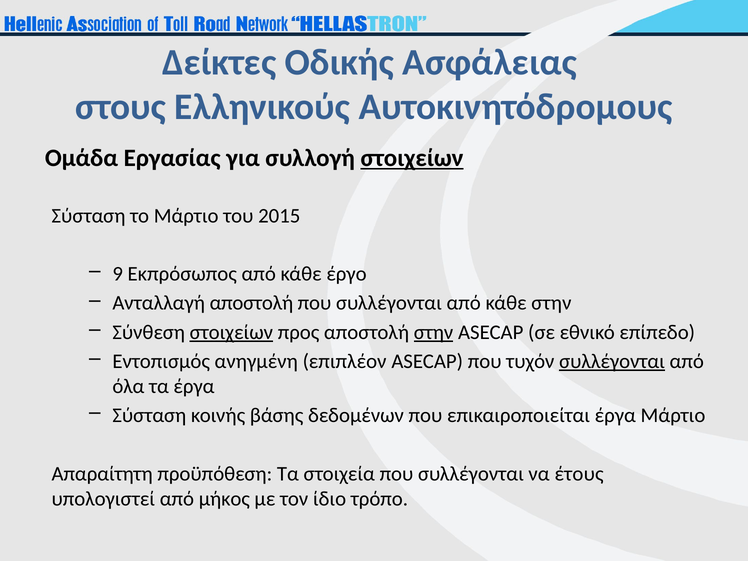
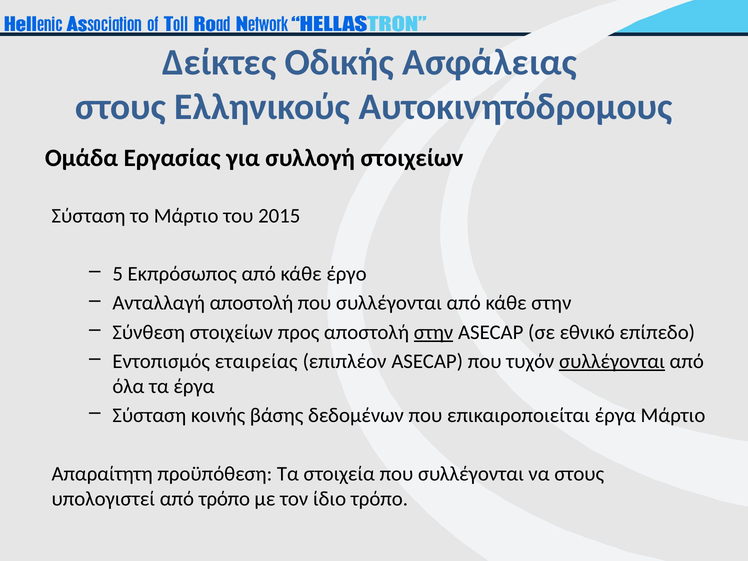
στοιχείων at (412, 158) underline: present -> none
9: 9 -> 5
στοιχείων at (231, 332) underline: present -> none
ανηγμένη: ανηγμένη -> εταιρείας
να έτους: έτους -> στους
από μήκος: μήκος -> τρόπο
